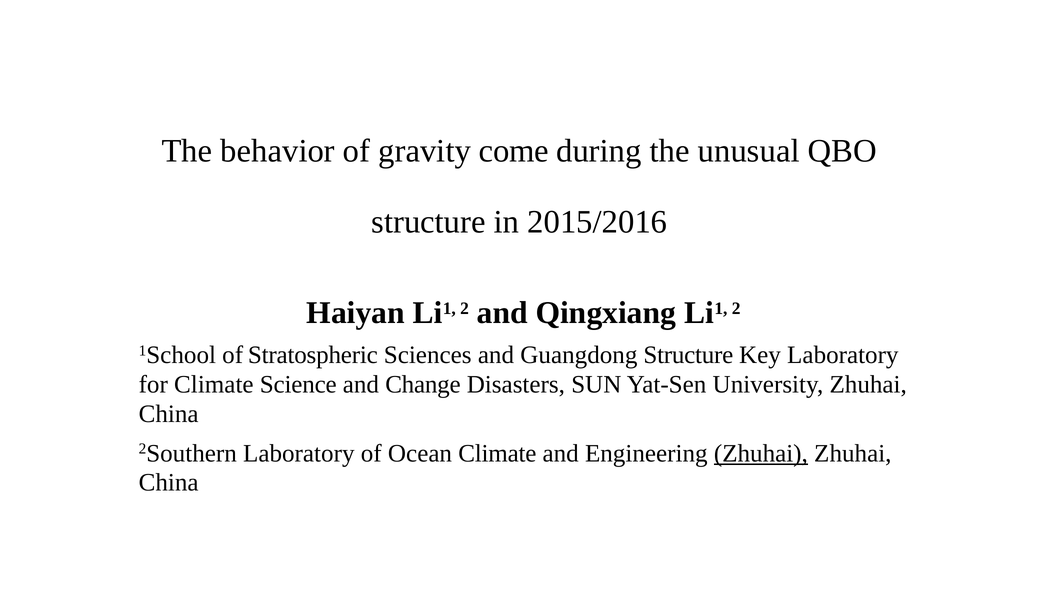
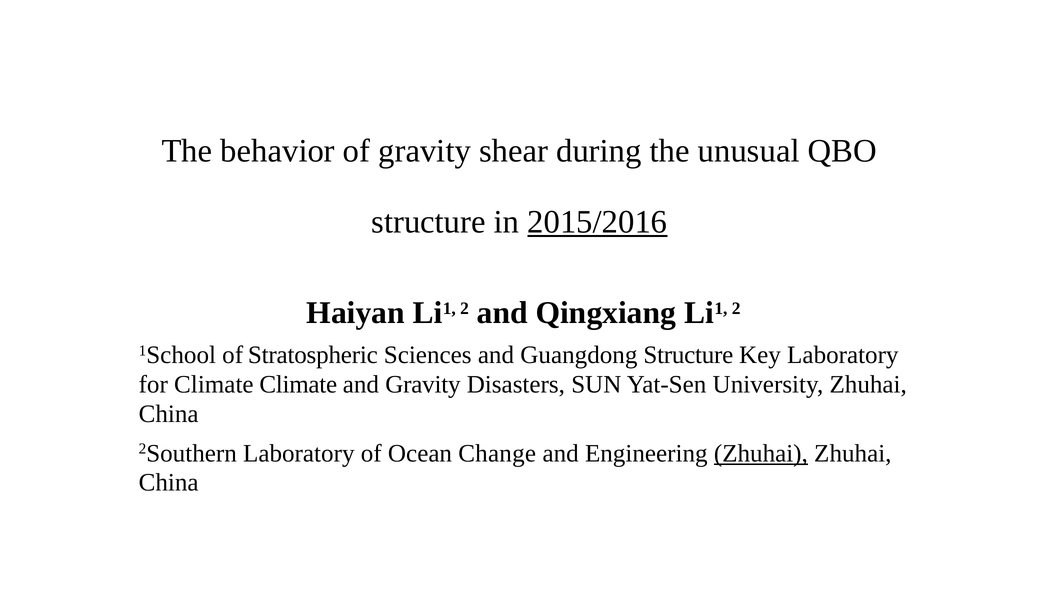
come: come -> shear
2015/2016 underline: none -> present
Climate Science: Science -> Climate
and Change: Change -> Gravity
Ocean Climate: Climate -> Change
